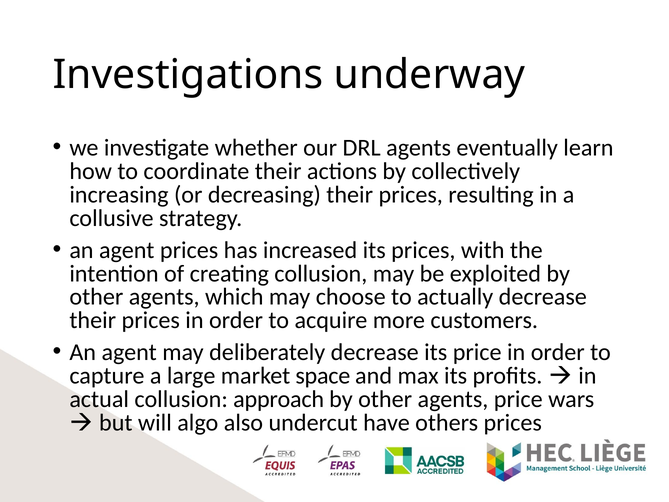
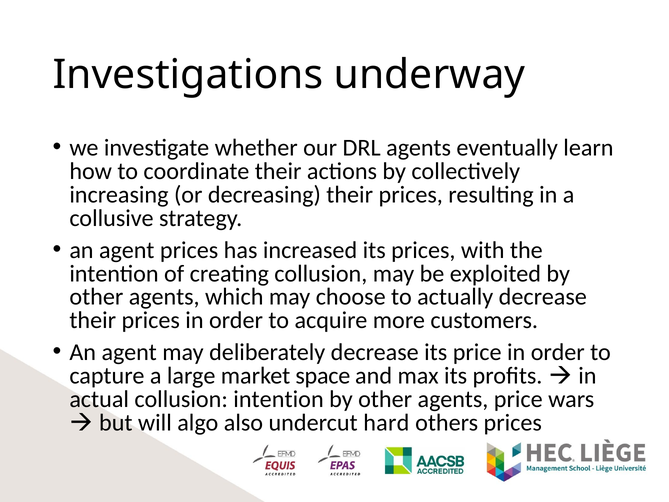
collusion approach: approach -> intention
have: have -> hard
